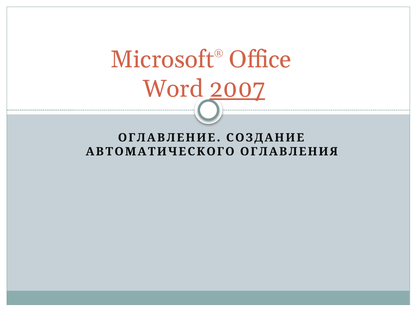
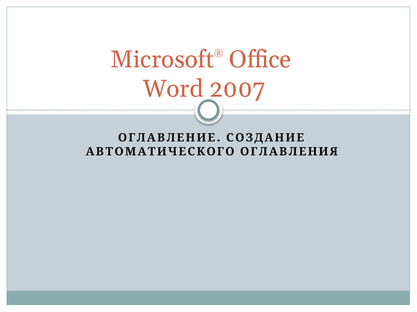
2007 underline: present -> none
